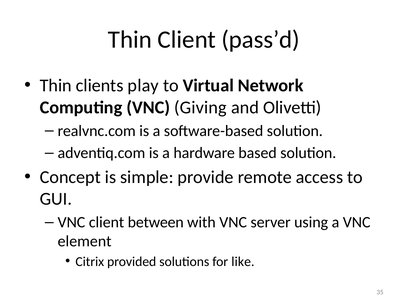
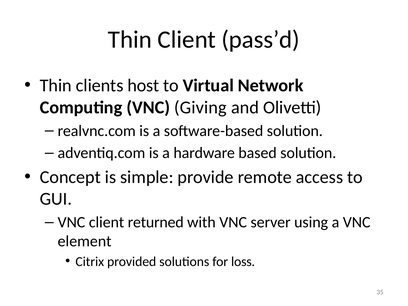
play: play -> host
between: between -> returned
like: like -> loss
